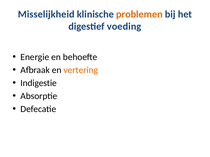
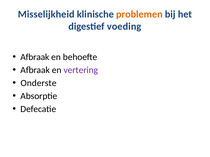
Energie at (35, 57): Energie -> Afbraak
vertering colour: orange -> purple
Indigestie: Indigestie -> Onderste
